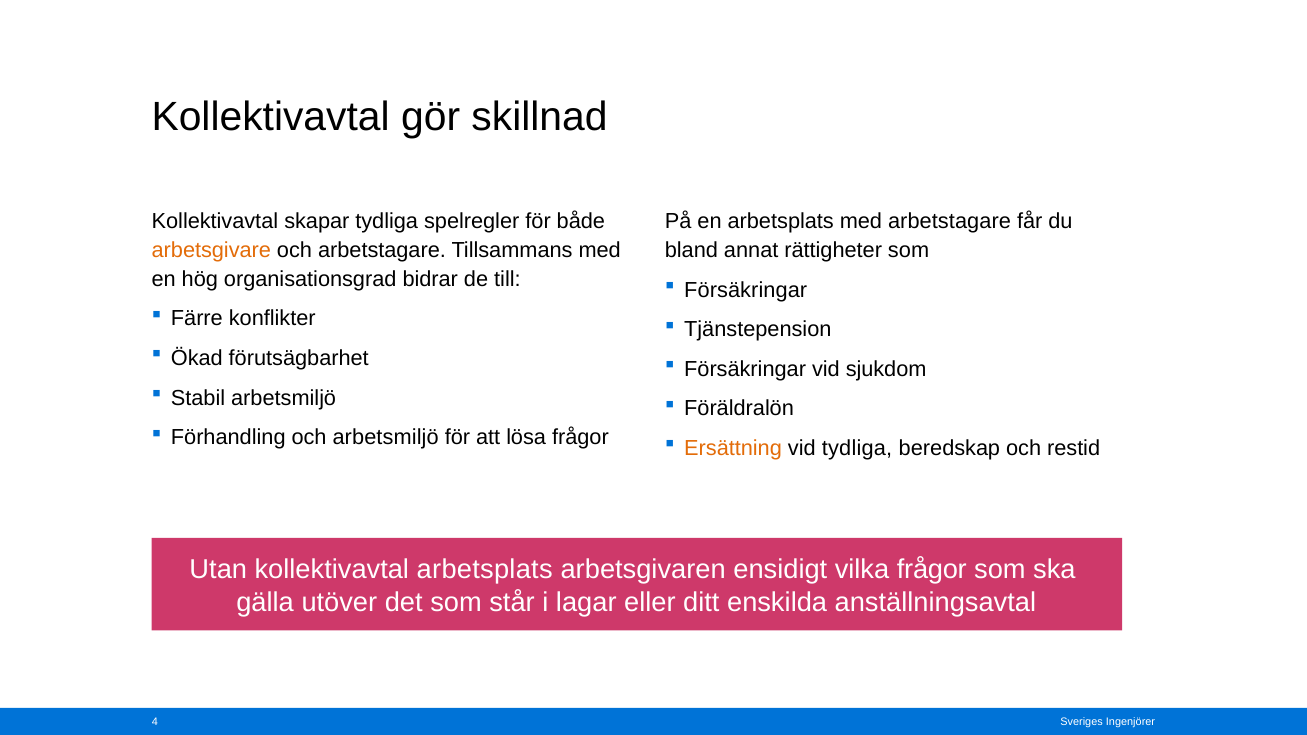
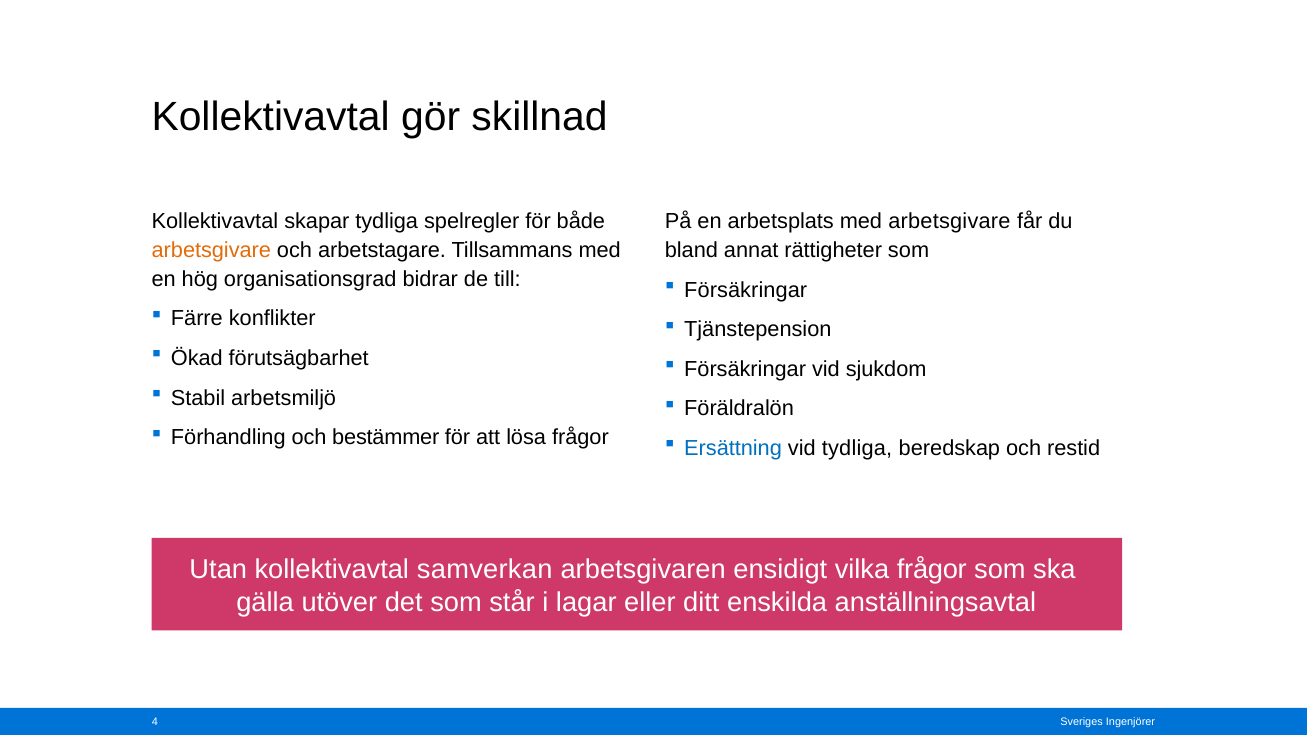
med arbetstagare: arbetstagare -> arbetsgivare
och arbetsmiljö: arbetsmiljö -> bestämmer
Ersättning colour: orange -> blue
kollektivavtal arbetsplats: arbetsplats -> samverkan
